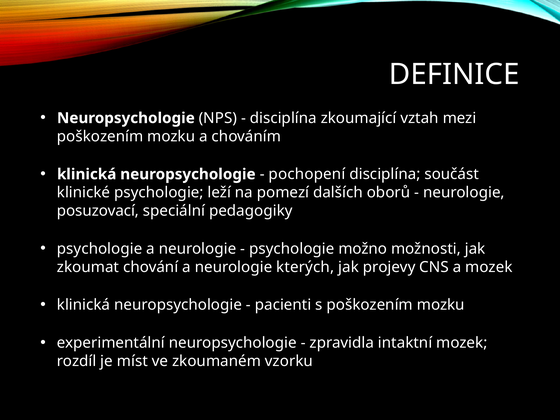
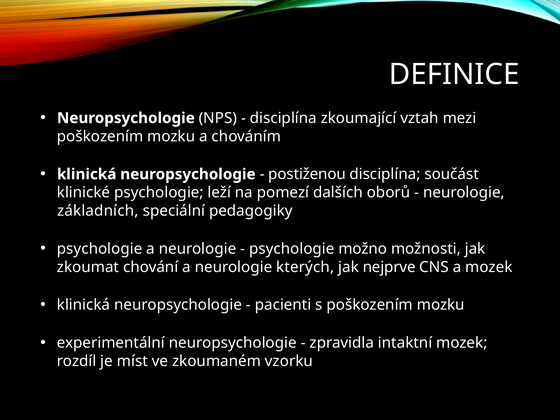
pochopení: pochopení -> postiženou
posuzovací: posuzovací -> základních
projevy: projevy -> nejprve
